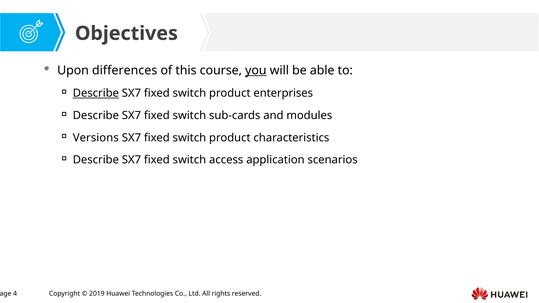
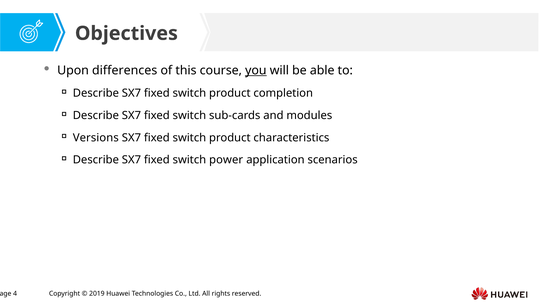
Describe at (96, 93) underline: present -> none
enterprises: enterprises -> completion
access: access -> power
